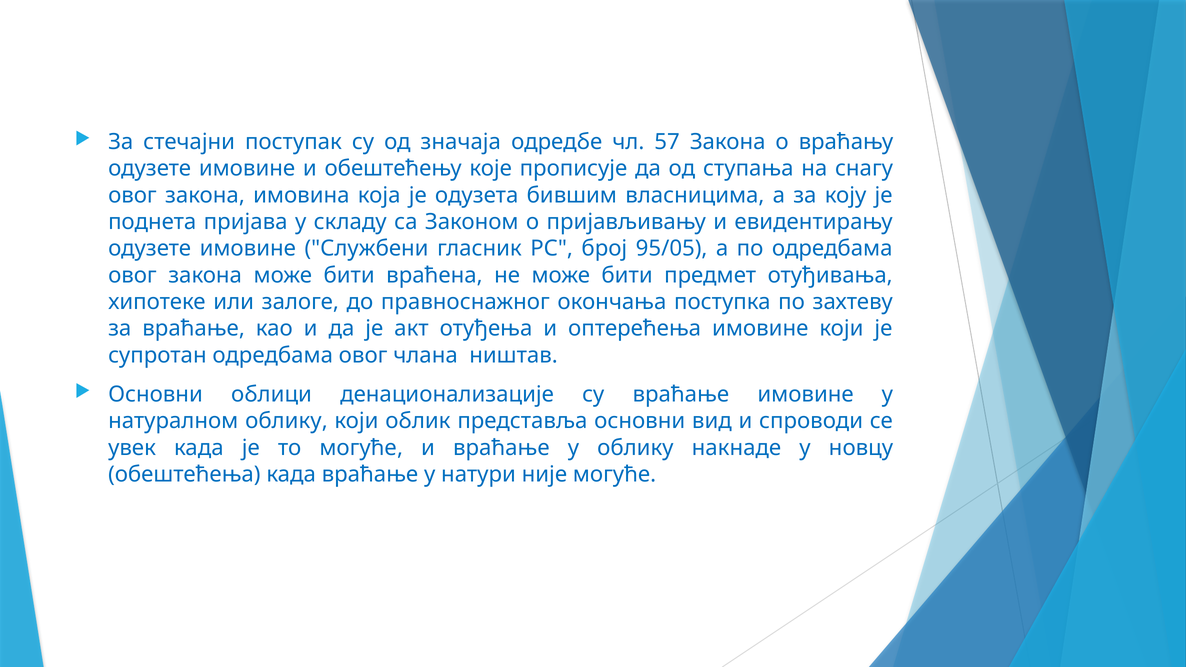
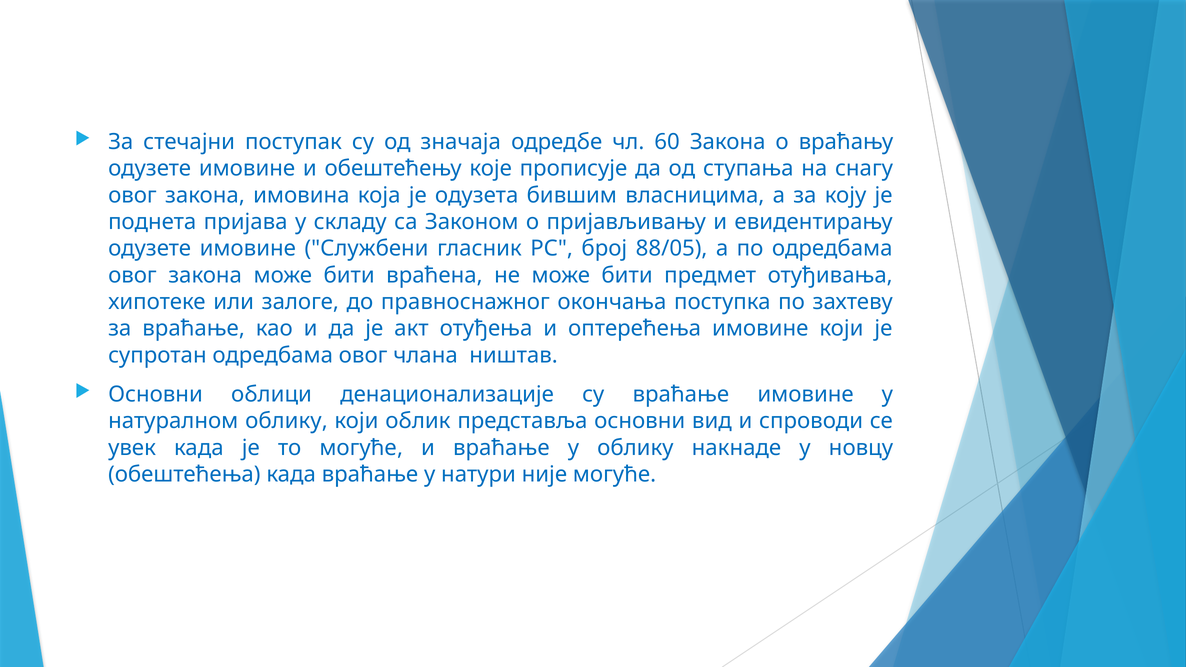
57: 57 -> 60
95/05: 95/05 -> 88/05
